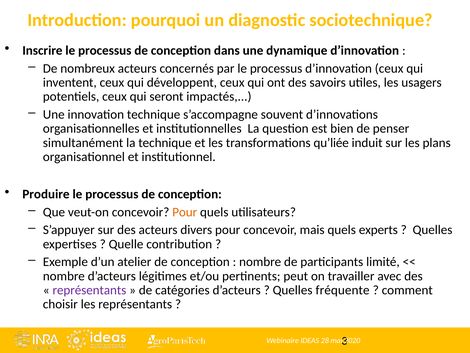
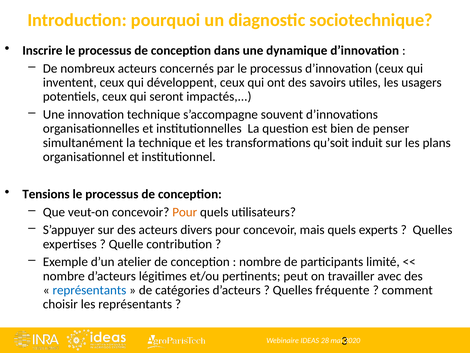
qu’liée: qu’liée -> qu’soit
Produire: Produire -> Tensions
représentants at (89, 290) colour: purple -> blue
